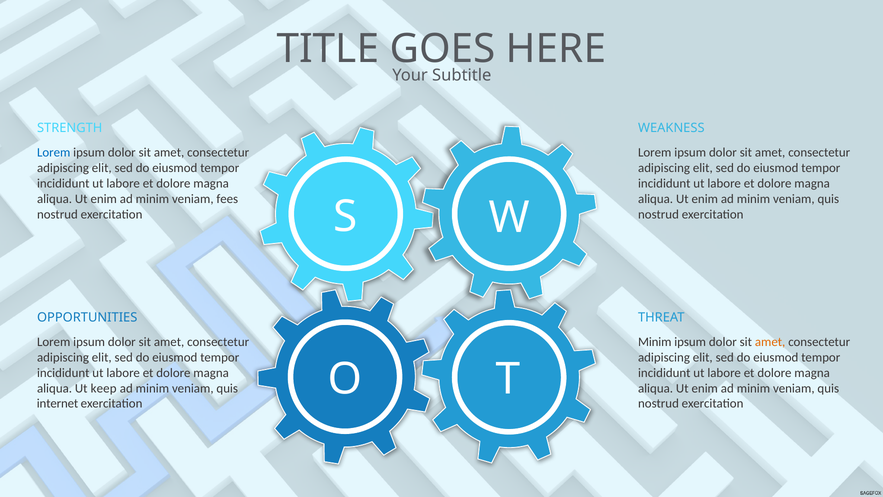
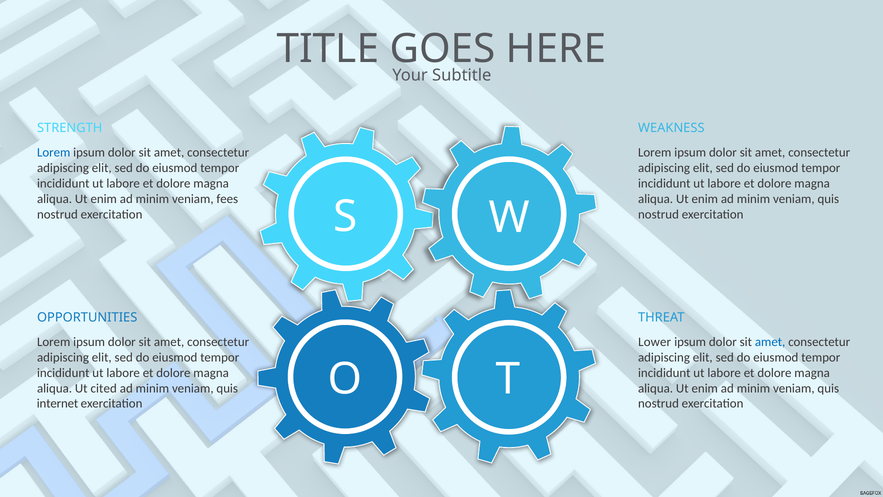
Minim at (655, 342): Minim -> Lower
amet at (770, 342) colour: orange -> blue
keep: keep -> cited
